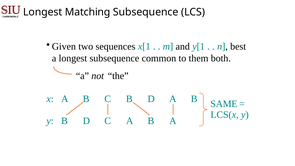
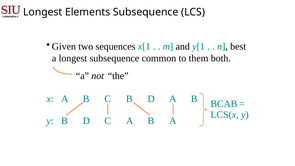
Matching: Matching -> Elements
SAME: SAME -> BCAB
